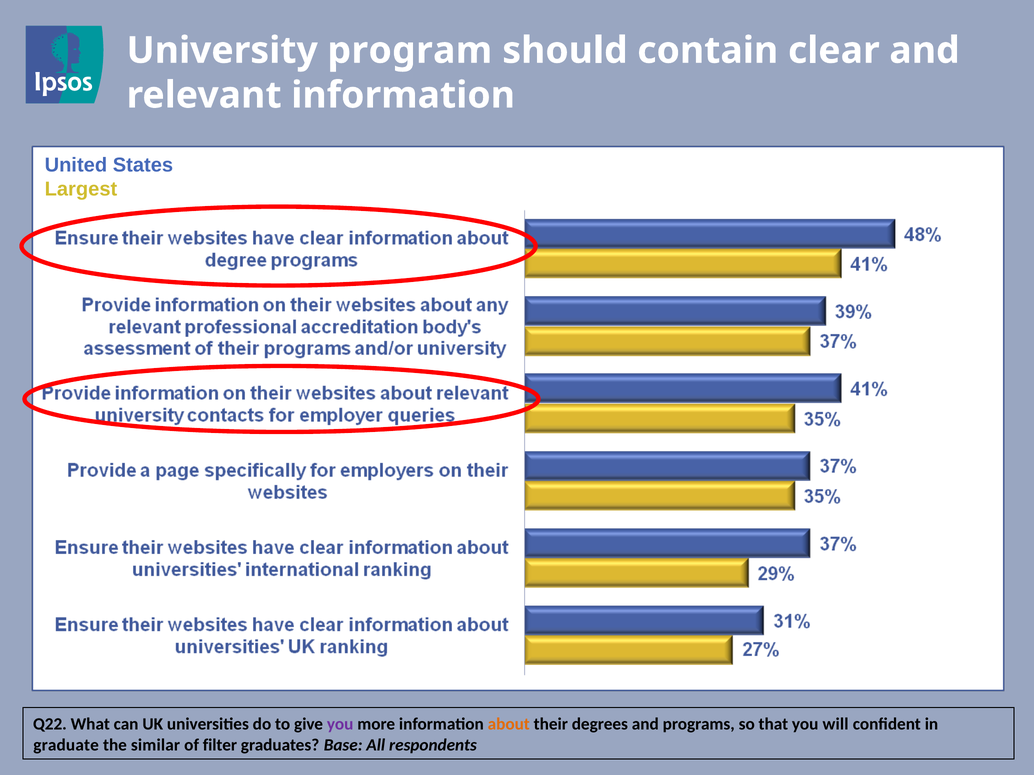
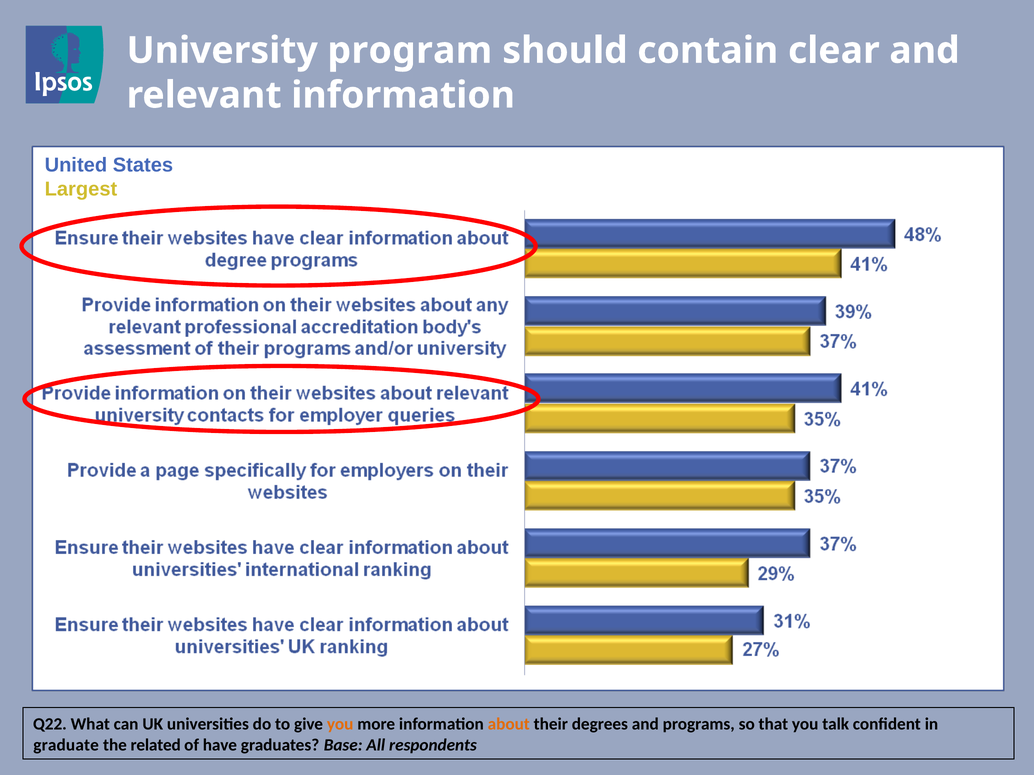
you at (340, 725) colour: purple -> orange
will: will -> talk
similar: similar -> related
filter: filter -> have
